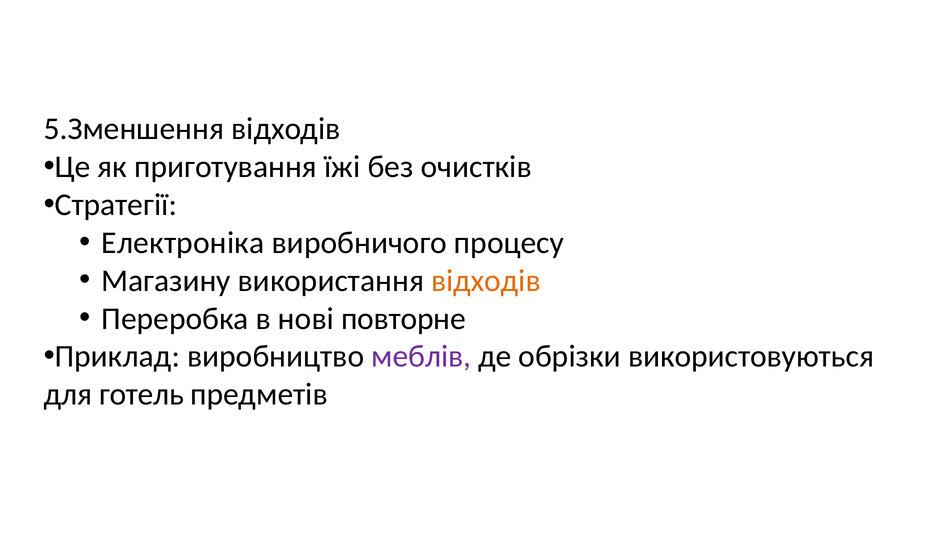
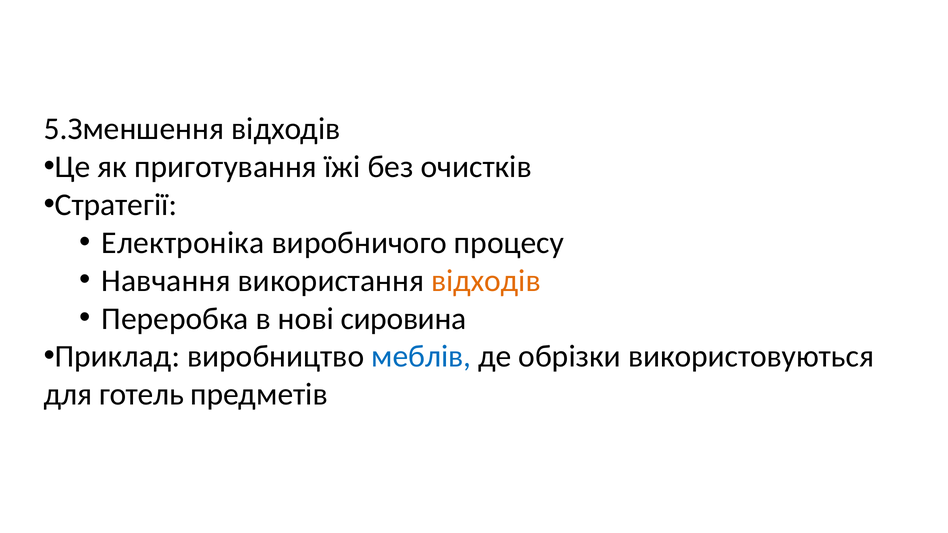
Магазину: Магазину -> Навчання
повторне: повторне -> сировина
меблів colour: purple -> blue
